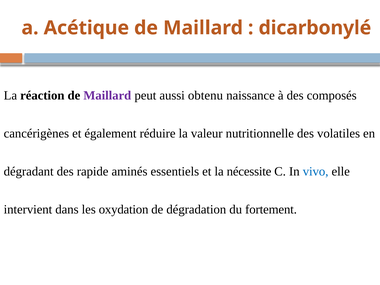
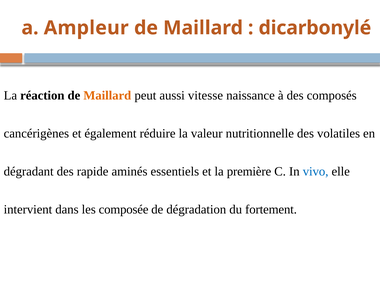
Acétique: Acétique -> Ampleur
Maillard at (107, 96) colour: purple -> orange
obtenu: obtenu -> vitesse
nécessite: nécessite -> première
oxydation: oxydation -> composée
